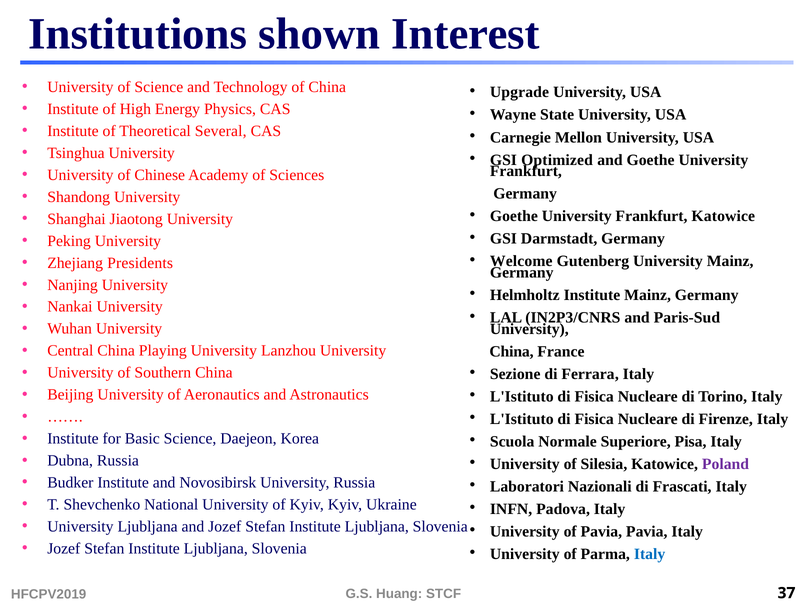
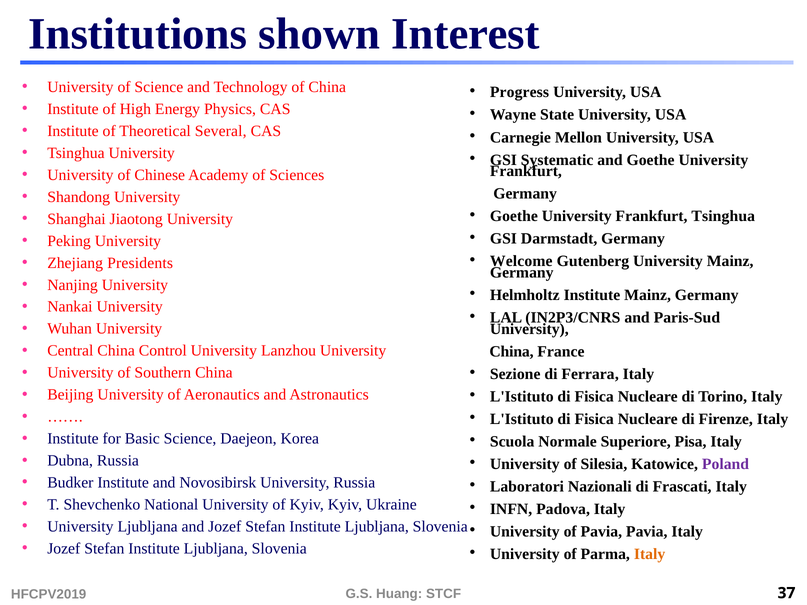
Upgrade: Upgrade -> Progress
Optimized: Optimized -> Systematic
Frankfurt Katowice: Katowice -> Tsinghua
Playing: Playing -> Control
Italy at (650, 554) colour: blue -> orange
